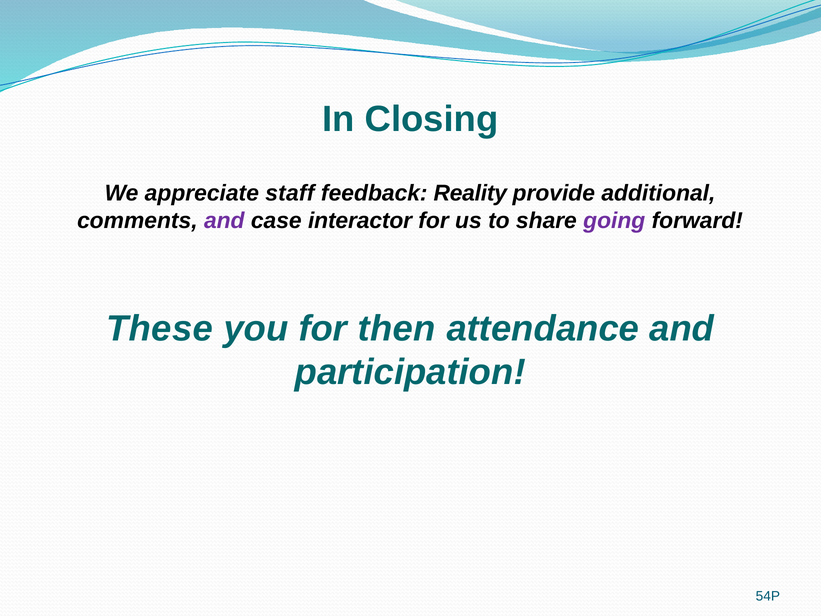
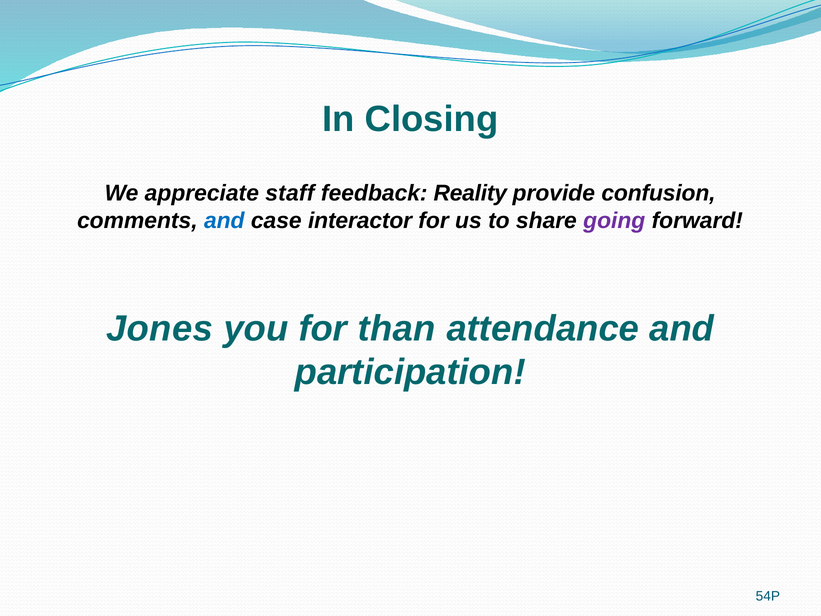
additional: additional -> confusion
and at (224, 221) colour: purple -> blue
These: These -> Jones
then: then -> than
